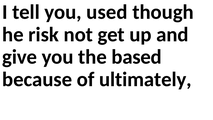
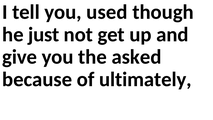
risk: risk -> just
based: based -> asked
